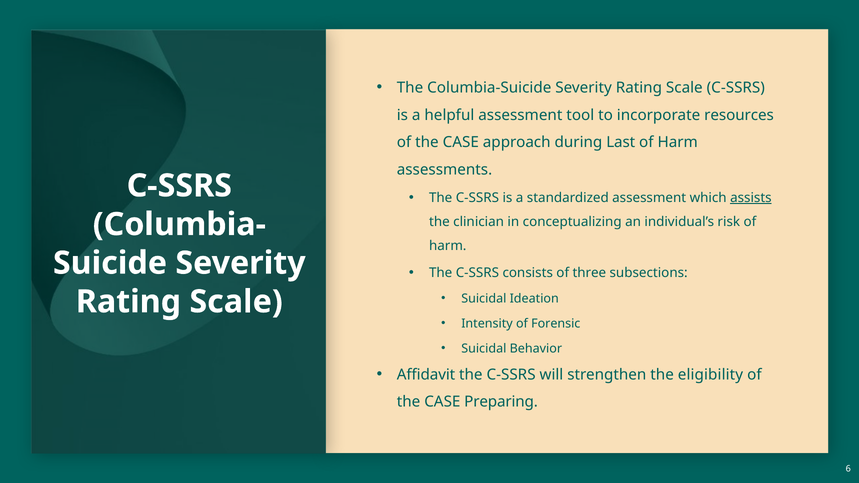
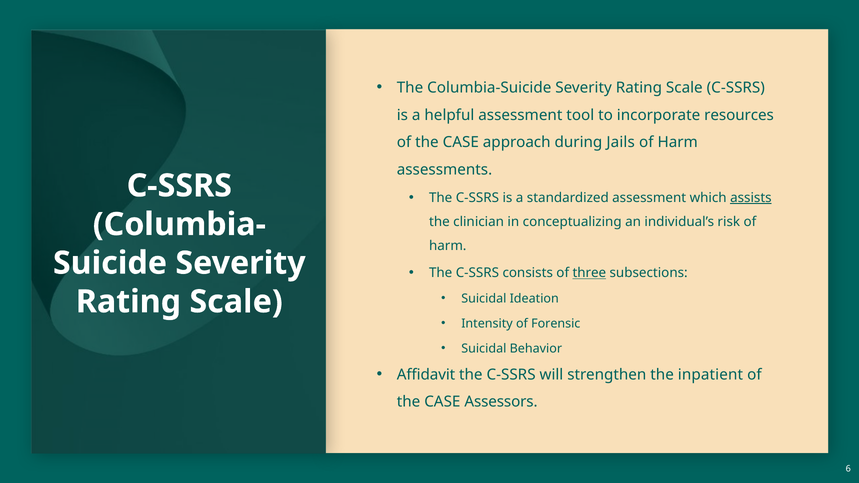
Last: Last -> Jails
three underline: none -> present
eligibility: eligibility -> inpatient
Preparing: Preparing -> Assessors
